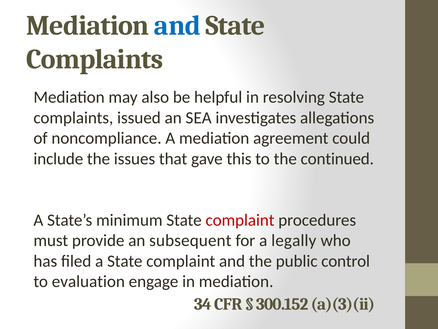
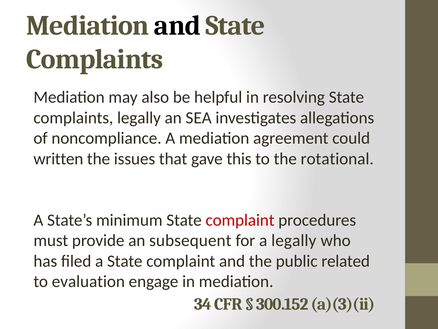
and at (177, 26) colour: blue -> black
complaints issued: issued -> legally
include: include -> written
continued: continued -> rotational
control: control -> related
